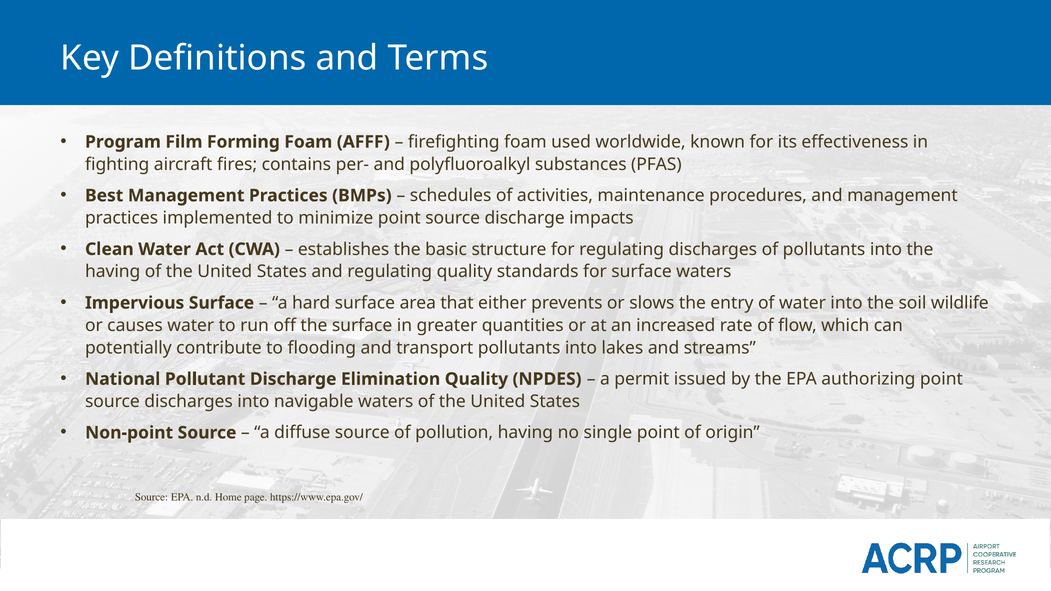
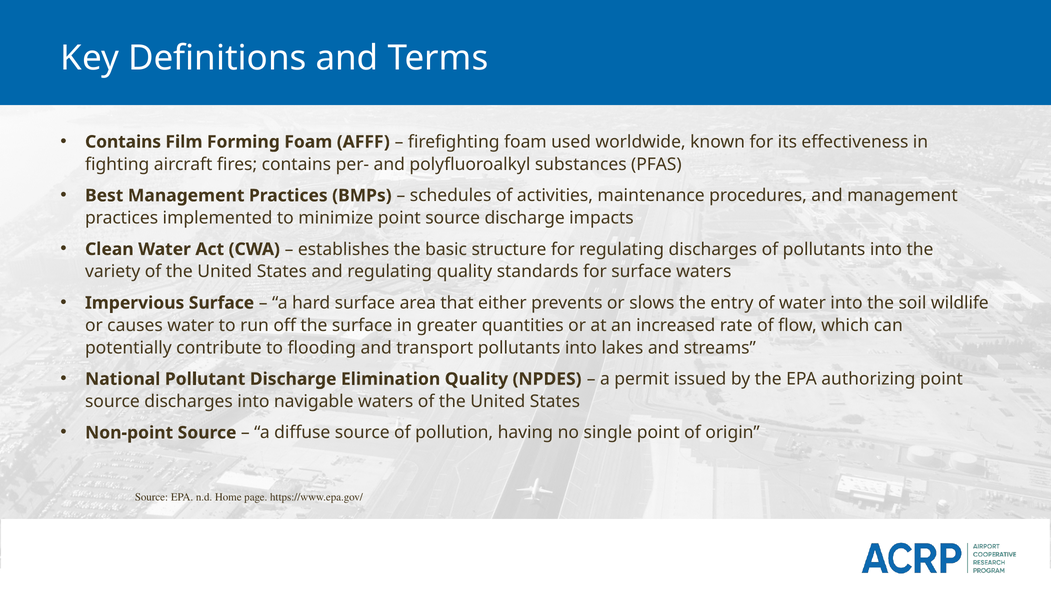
Program at (123, 142): Program -> Contains
having at (113, 272): having -> variety
